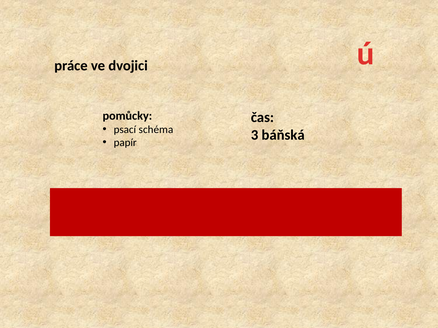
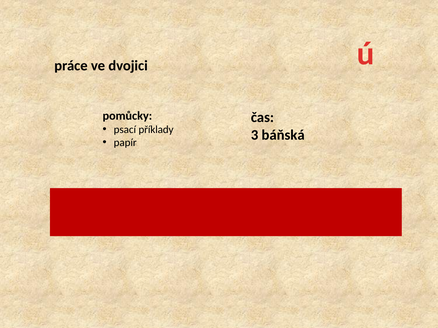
psací schéma: schéma -> příklady
